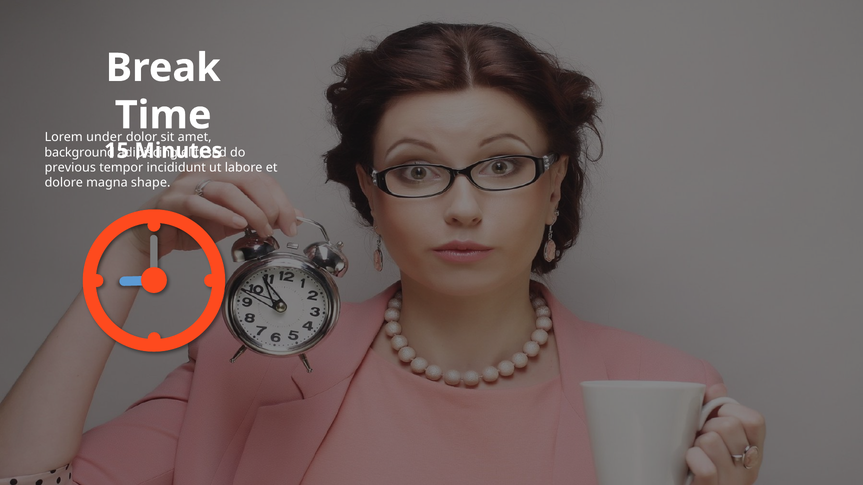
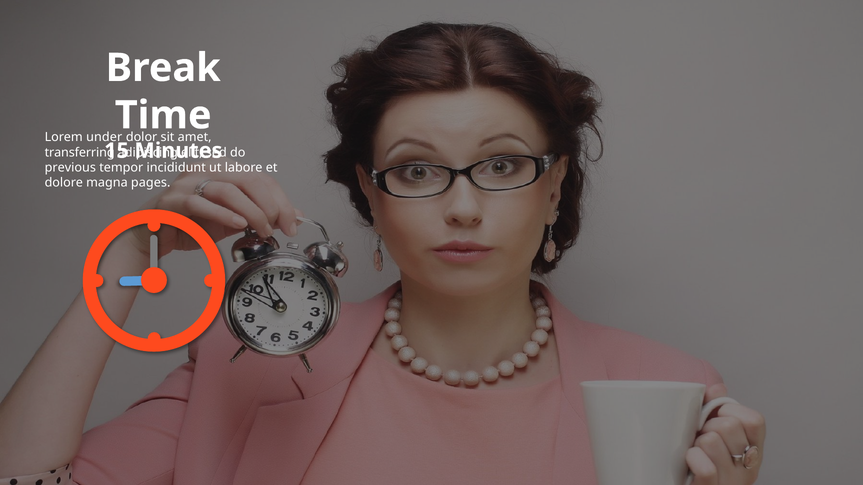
background: background -> transferring
shape: shape -> pages
